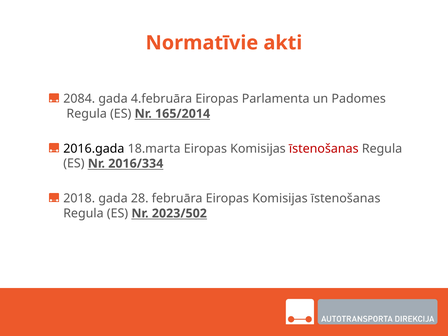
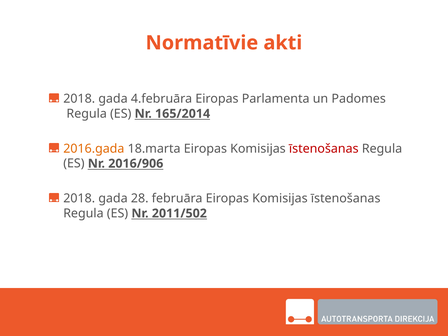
2084 at (79, 99): 2084 -> 2018
2016.gada colour: black -> orange
2016/334: 2016/334 -> 2016/906
2023/502: 2023/502 -> 2011/502
